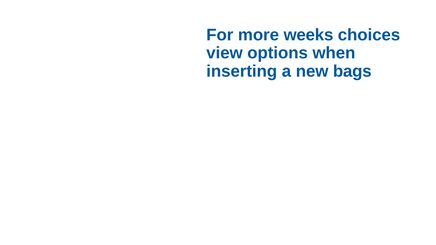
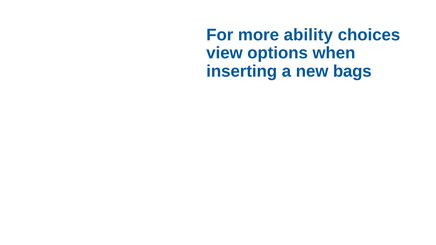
weeks: weeks -> ability
